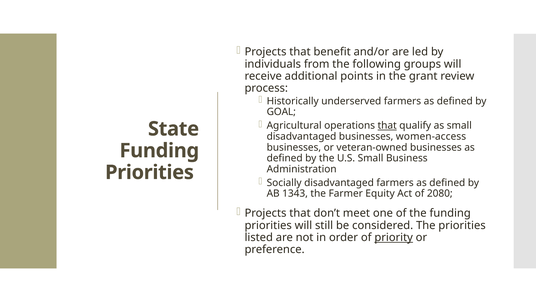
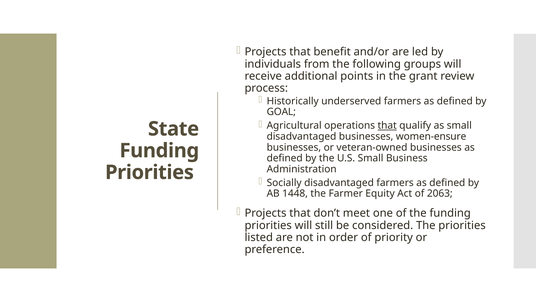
women-access: women-access -> women-ensure
1343: 1343 -> 1448
2080: 2080 -> 2063
priority underline: present -> none
